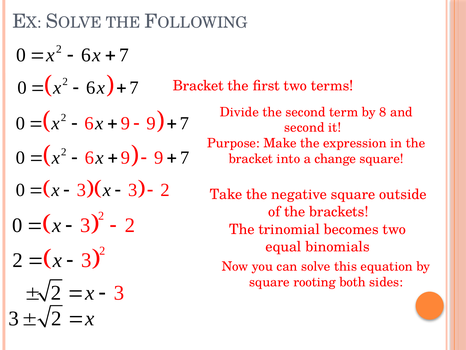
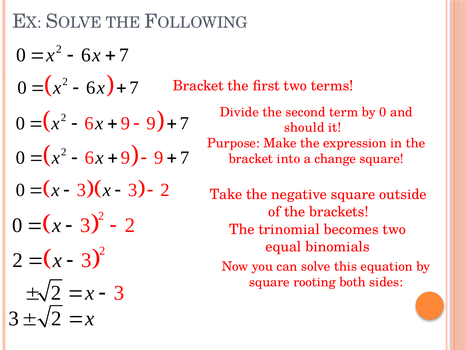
by 8: 8 -> 0
second at (304, 127): second -> should
